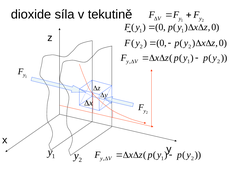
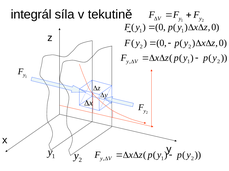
dioxide: dioxide -> integrál
